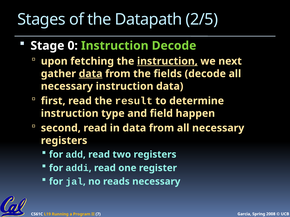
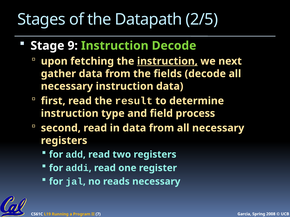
0: 0 -> 9
data at (91, 74) underline: present -> none
happen: happen -> process
